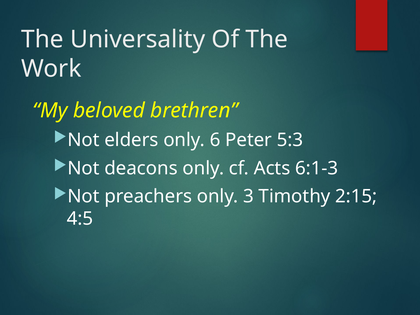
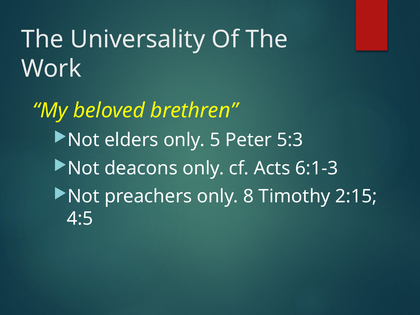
6: 6 -> 5
3: 3 -> 8
